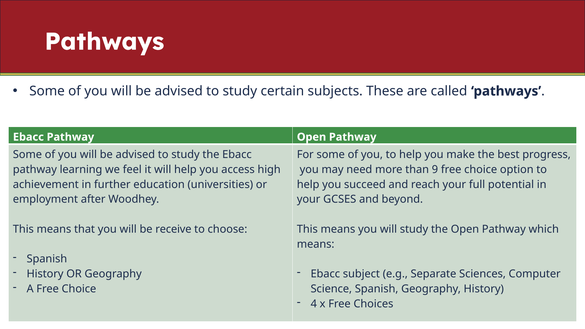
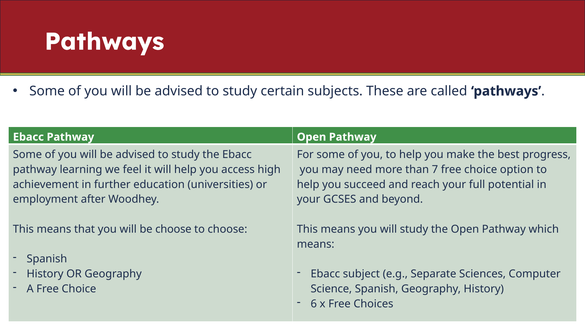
9: 9 -> 7
be receive: receive -> choose
4: 4 -> 6
